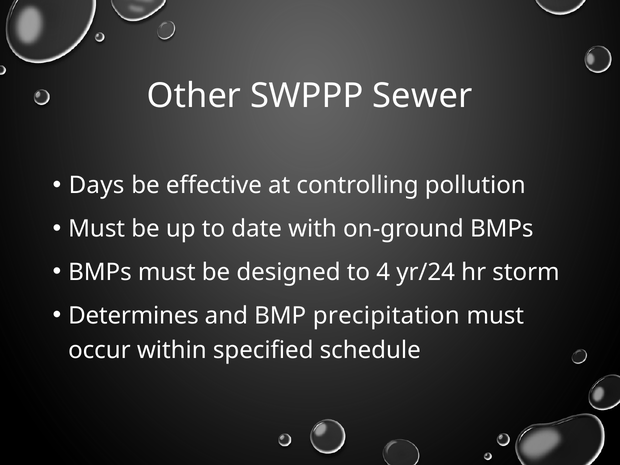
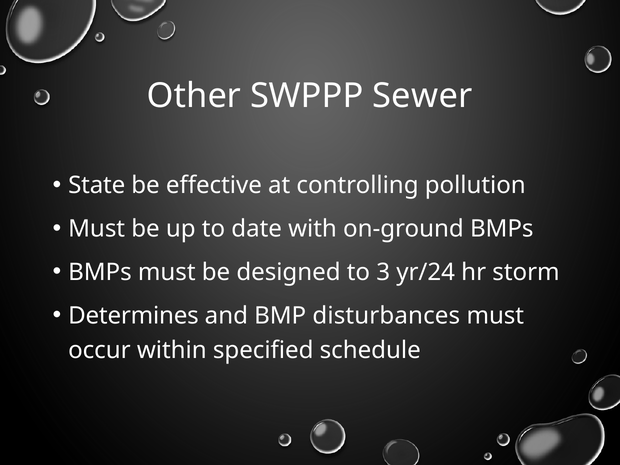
Days: Days -> State
4: 4 -> 3
precipitation: precipitation -> disturbances
